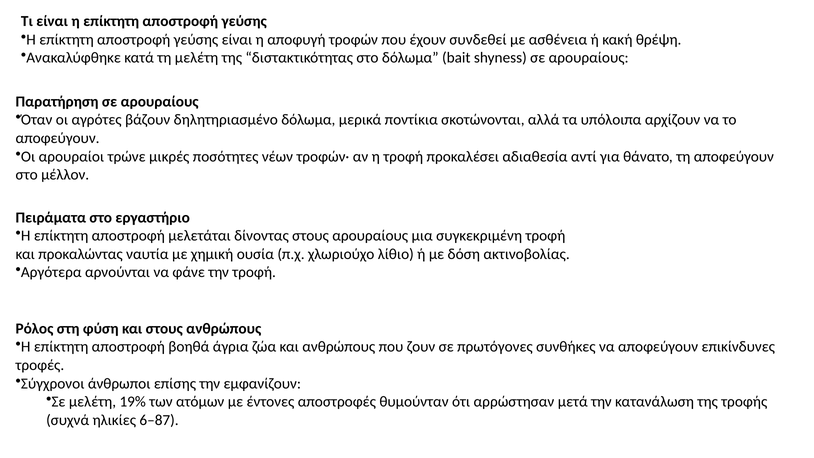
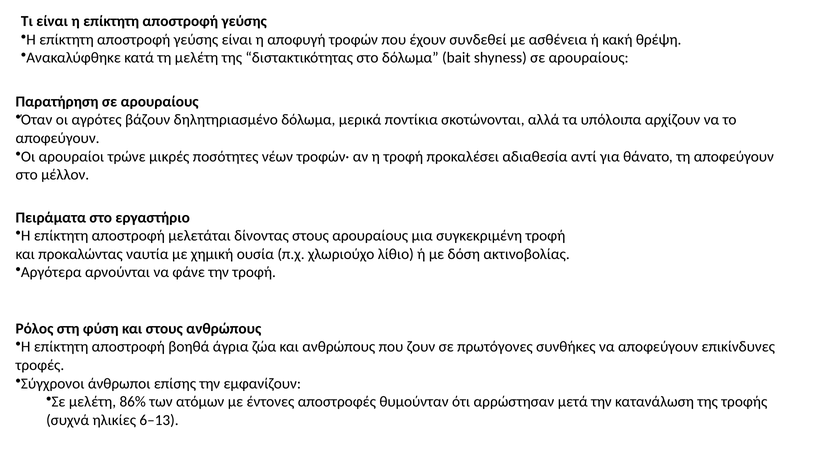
19%: 19% -> 86%
6–87: 6–87 -> 6–13
